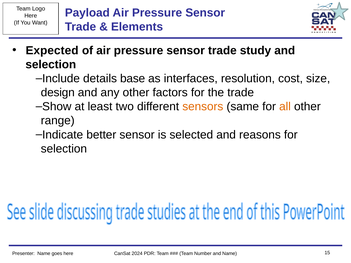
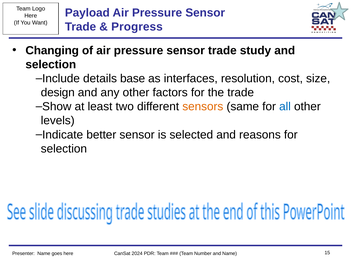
Elements: Elements -> Progress
Expected: Expected -> Changing
all colour: orange -> blue
range: range -> levels
